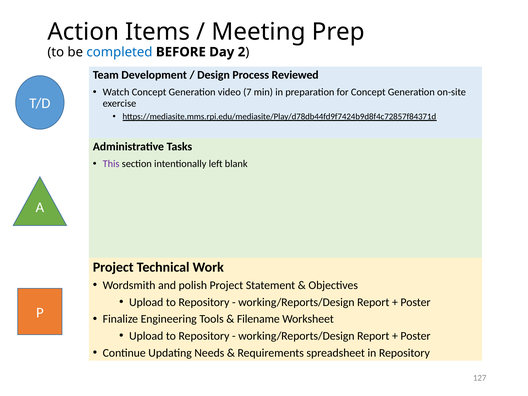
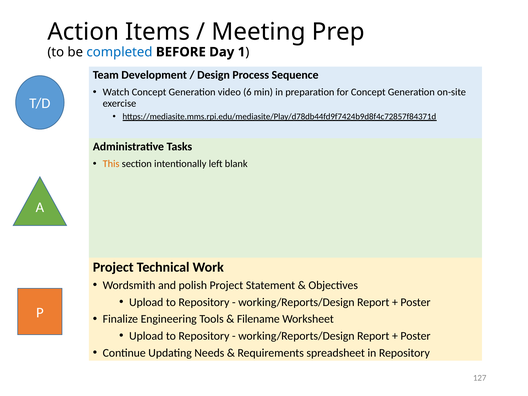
2: 2 -> 1
Reviewed: Reviewed -> Sequence
7: 7 -> 6
This colour: purple -> orange
